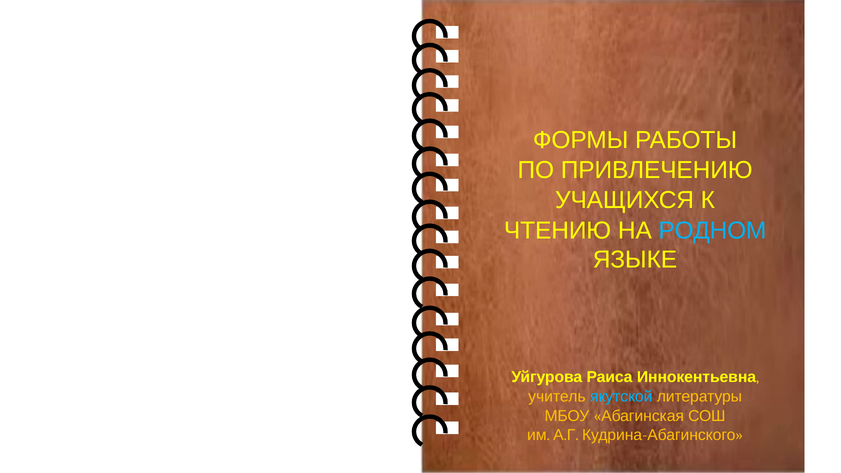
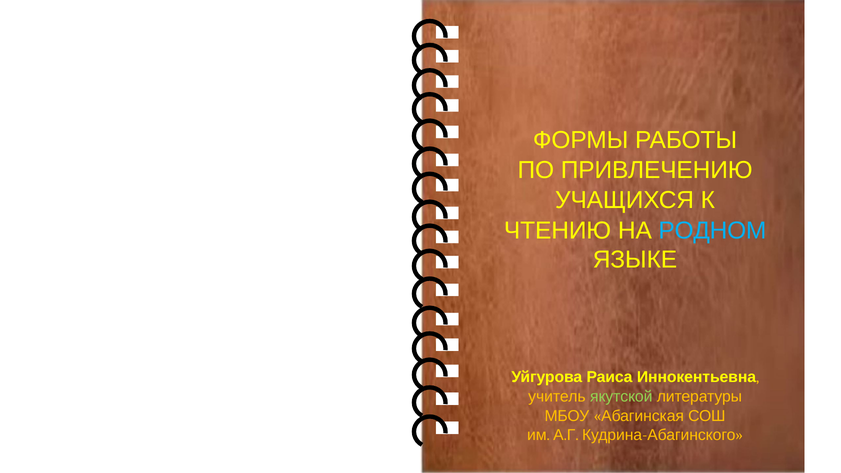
якутской colour: light blue -> light green
